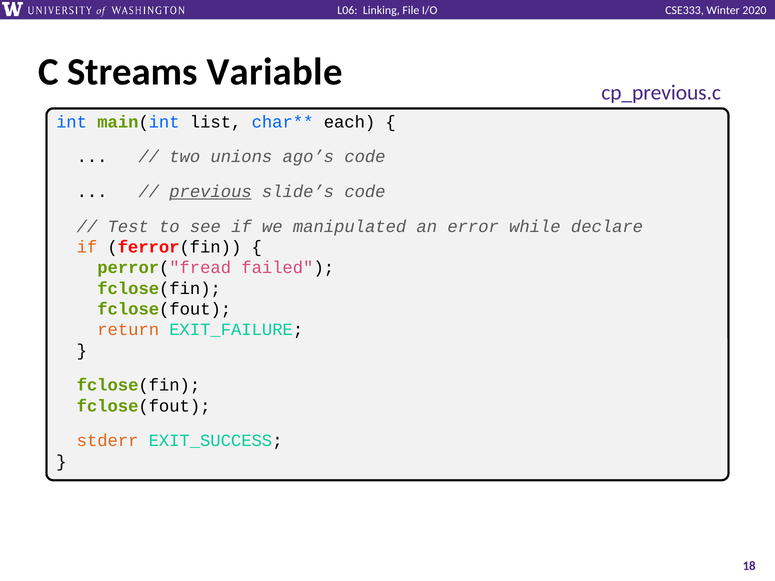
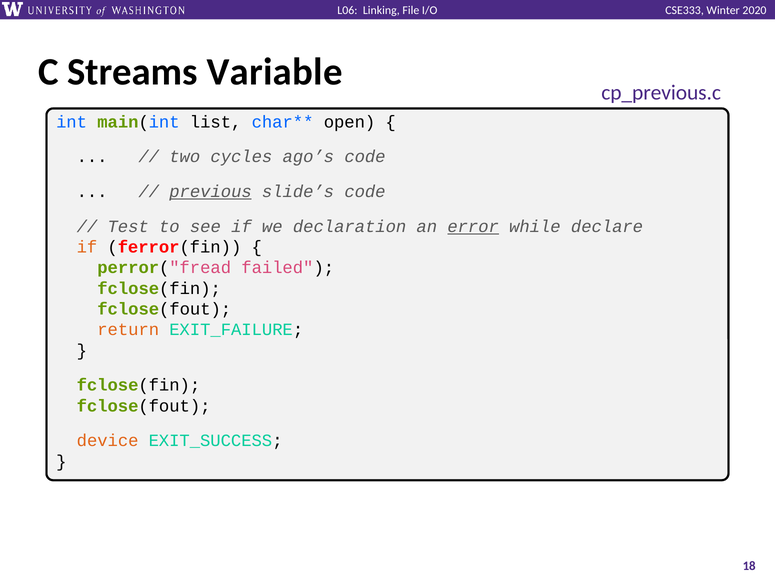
each: each -> open
unions: unions -> cycles
manipulated: manipulated -> declaration
error underline: none -> present
stderr: stderr -> device
